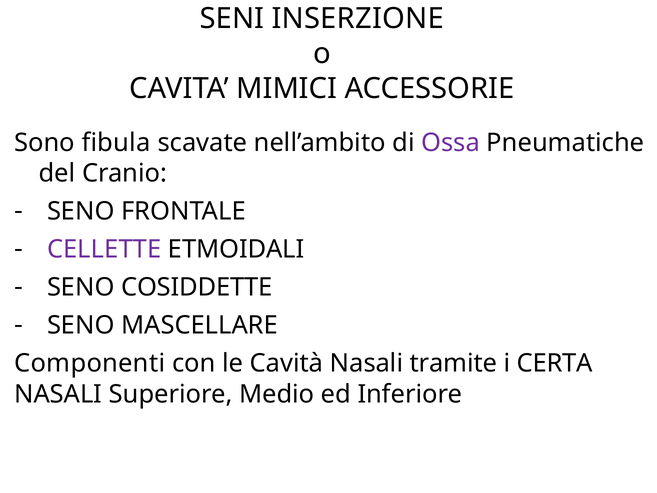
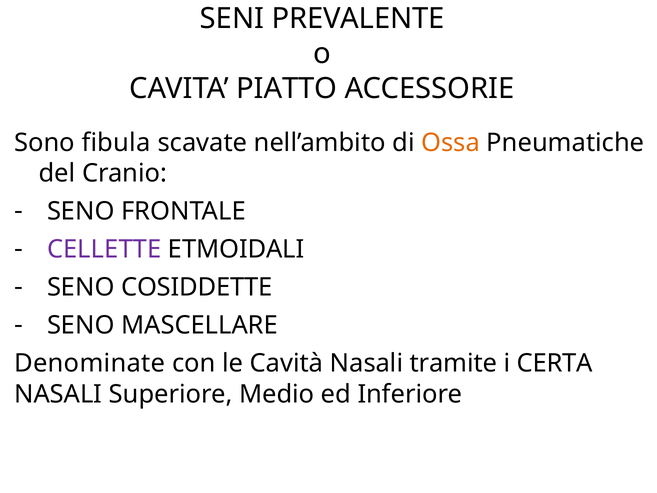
INSERZIONE: INSERZIONE -> PREVALENTE
MIMICI: MIMICI -> PIATTO
Ossa colour: purple -> orange
Componenti: Componenti -> Denominate
